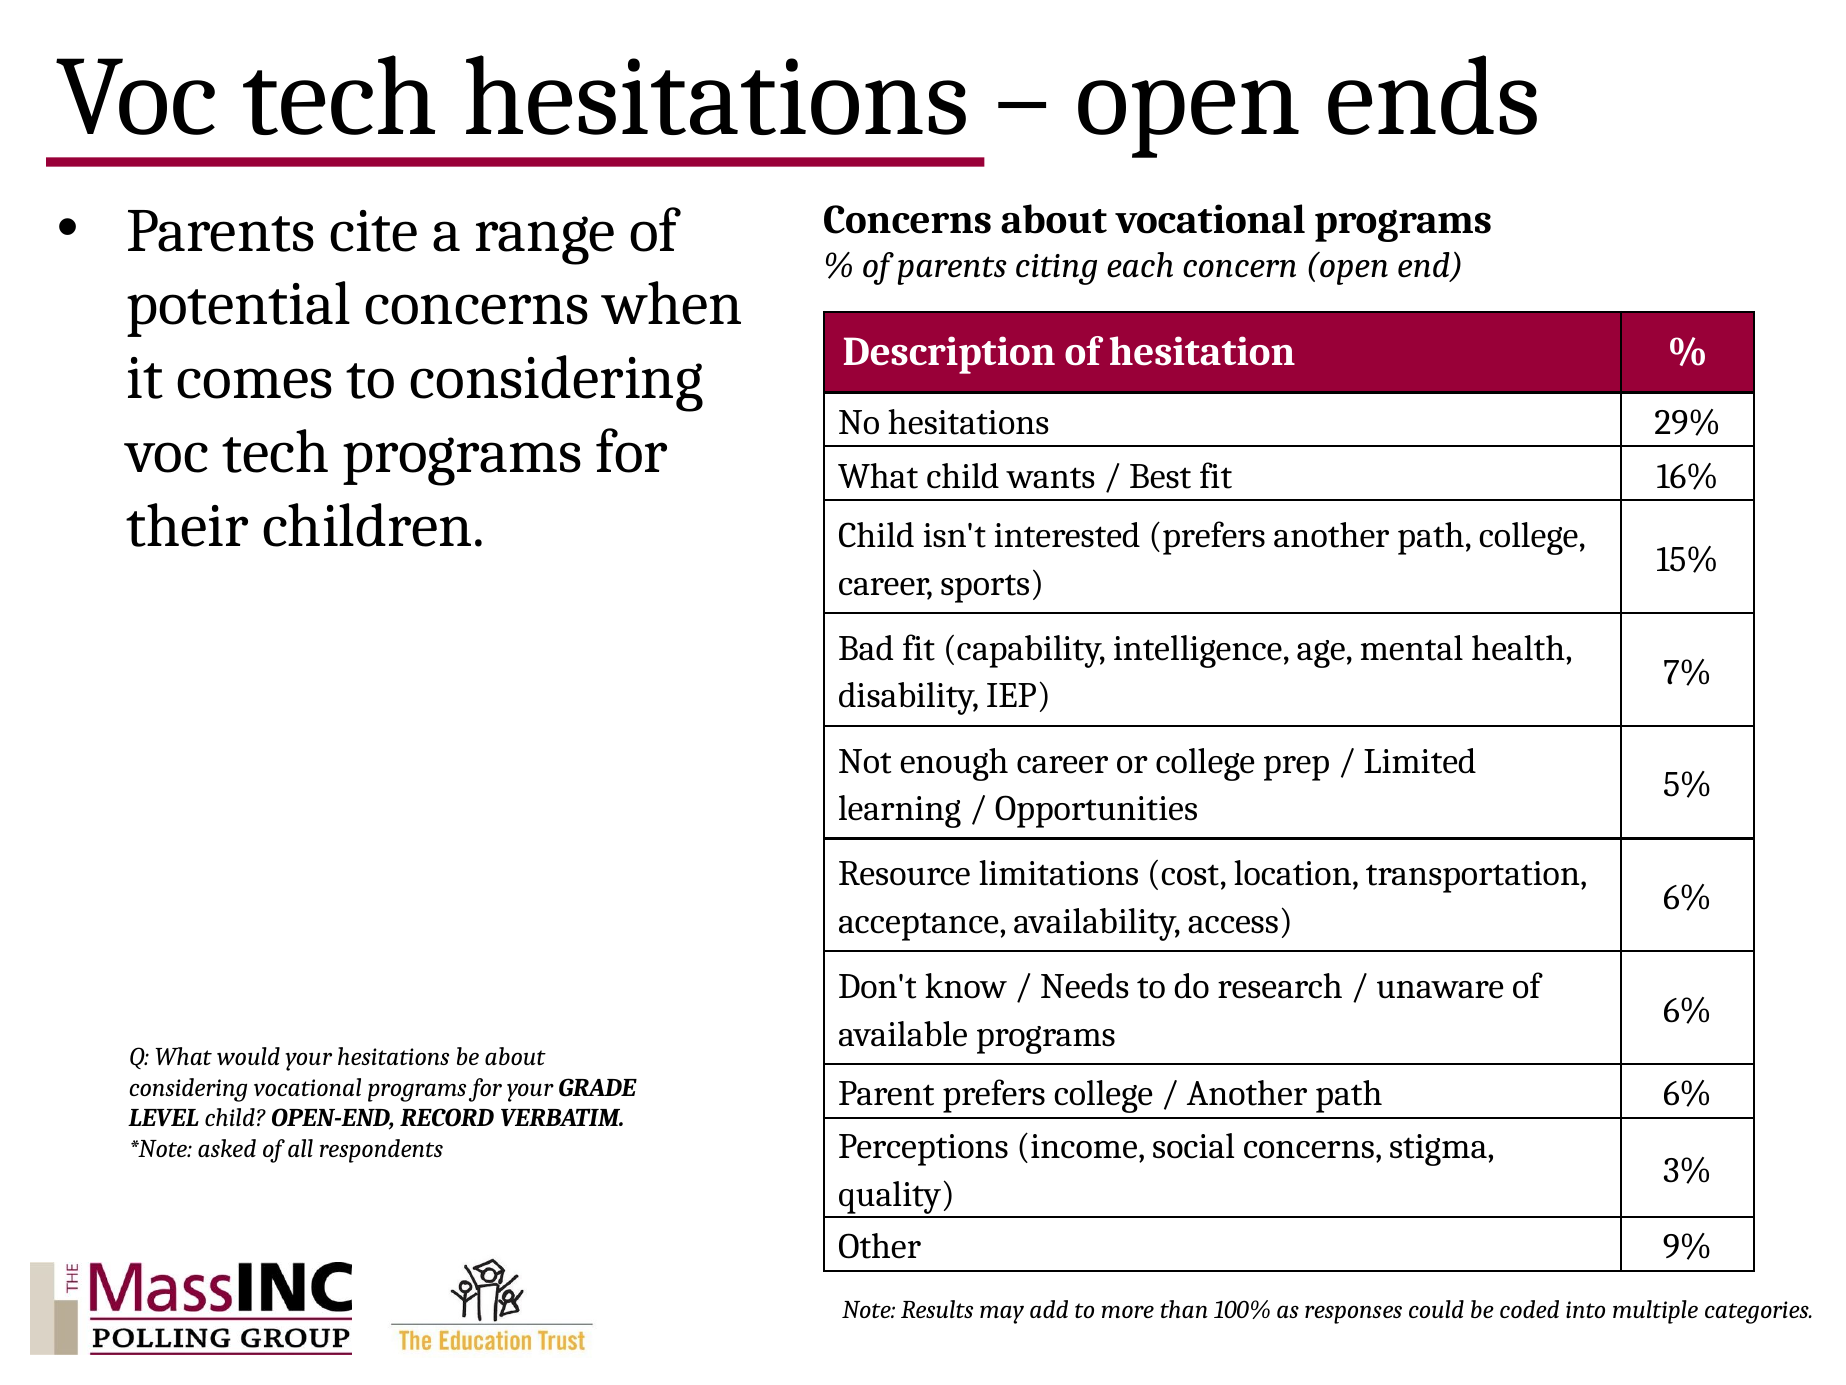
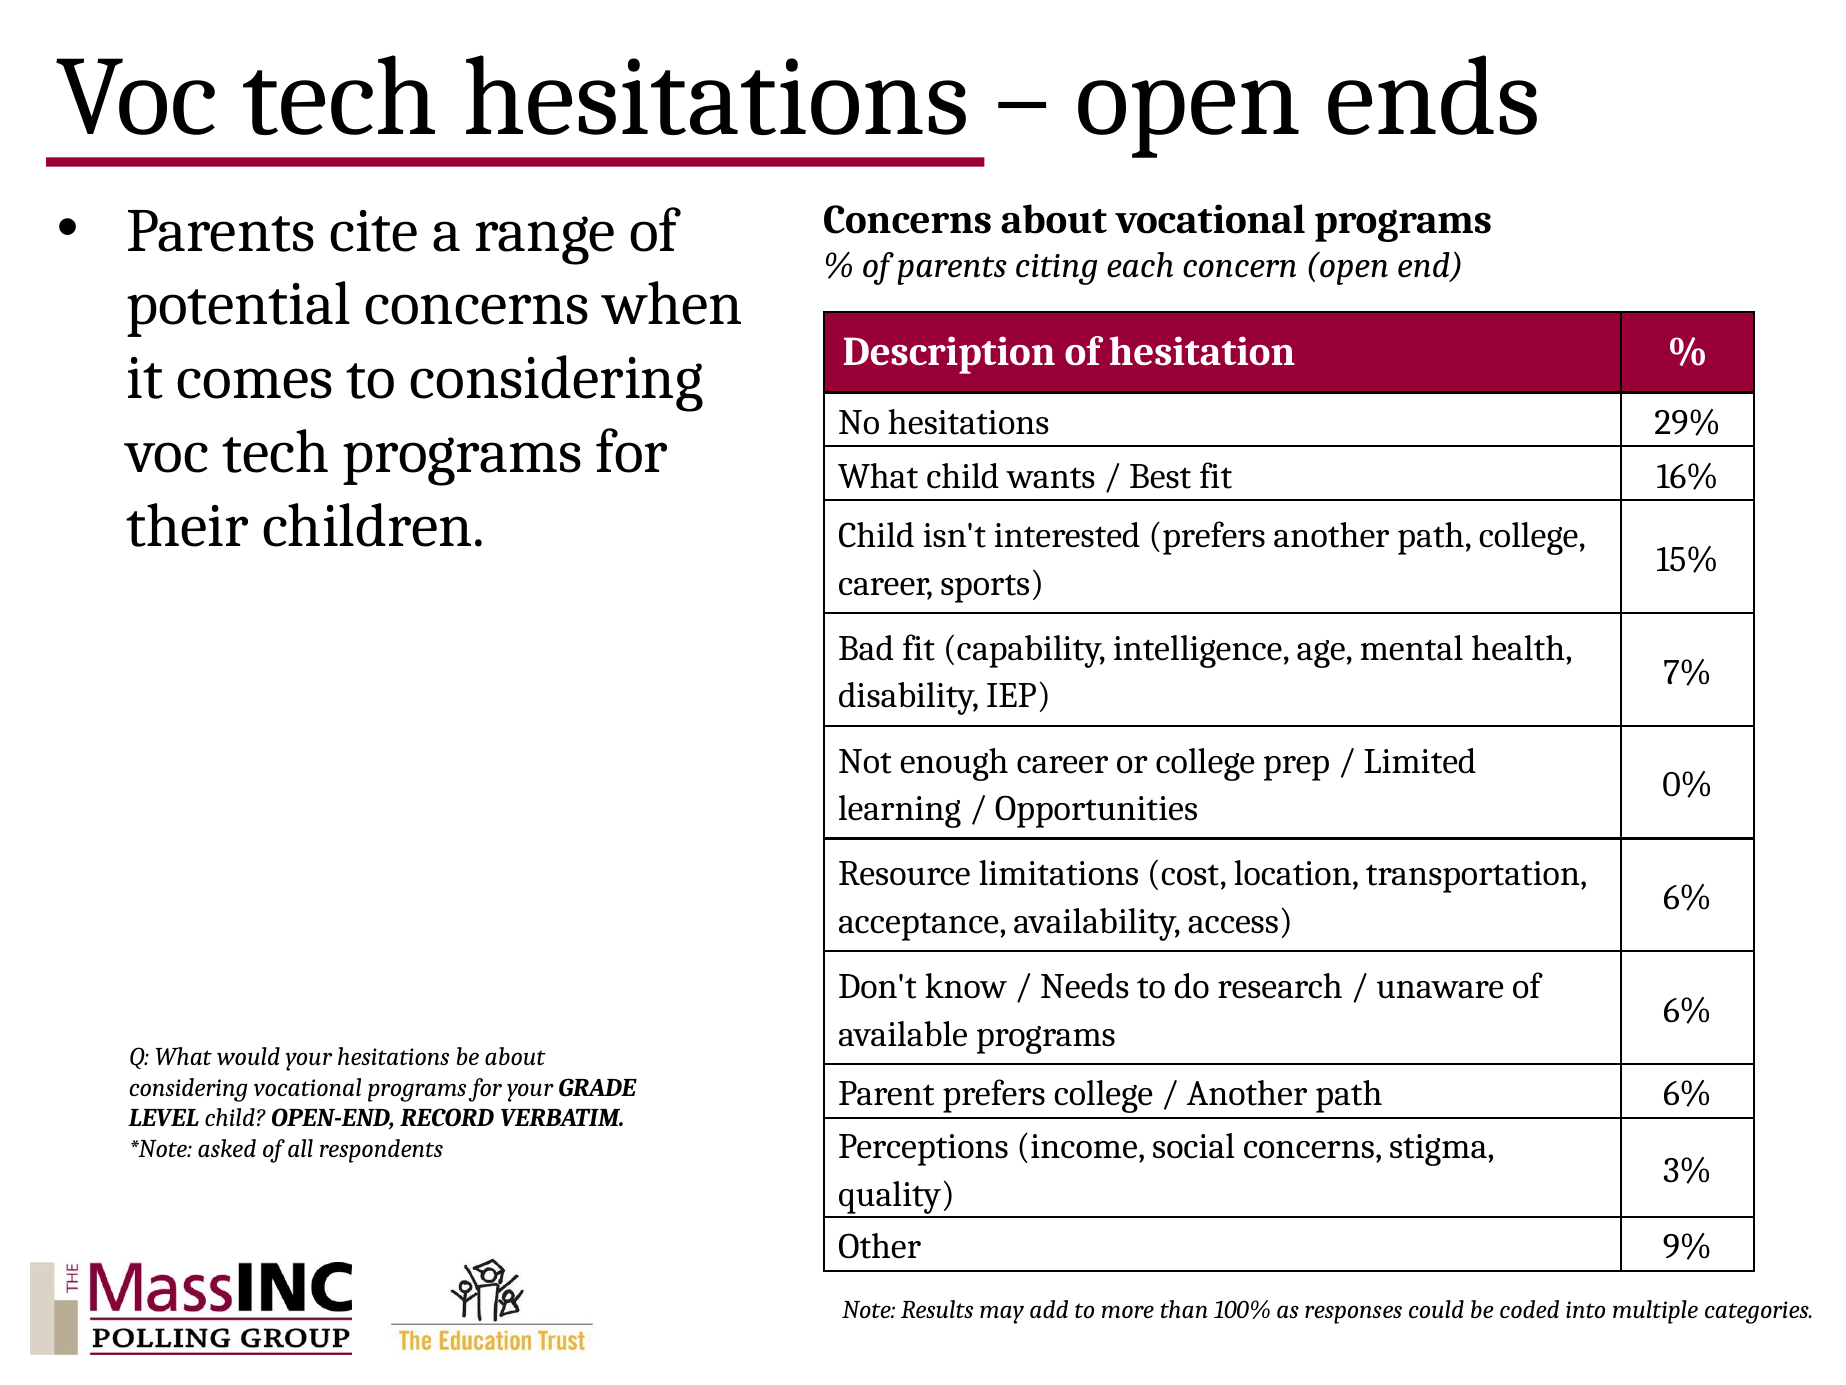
5%: 5% -> 0%
